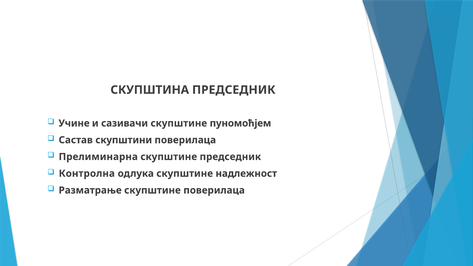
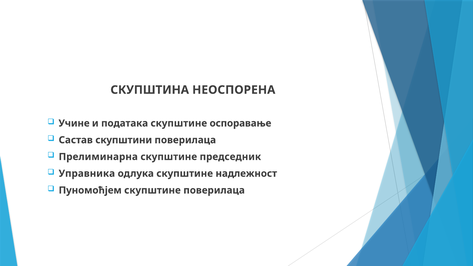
СКУПШТИНА ПРЕДСЕДНИК: ПРЕДСЕДНИК -> НЕОСПОРЕНА
сазивачи: сазивачи -> података
пуномоћјем: пуномоћјем -> оспоравање
Контролна: Контролна -> Управника
Разматрање: Разматрање -> Пуномоћјем
